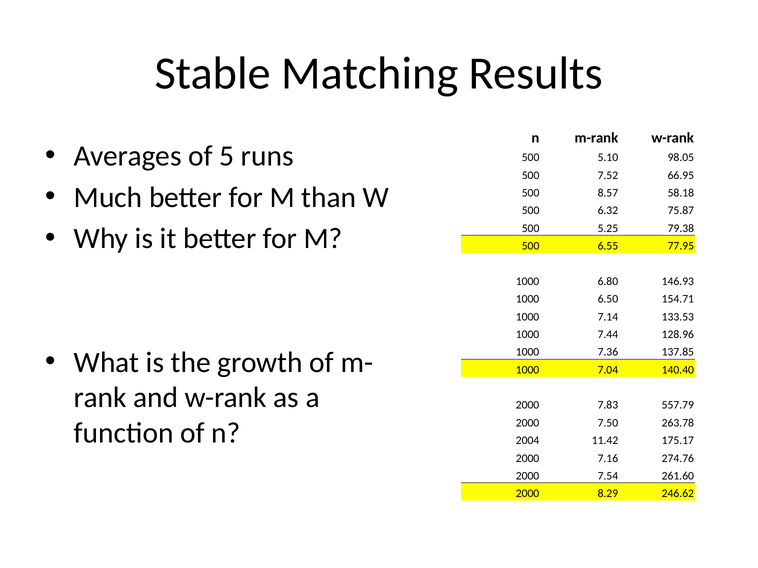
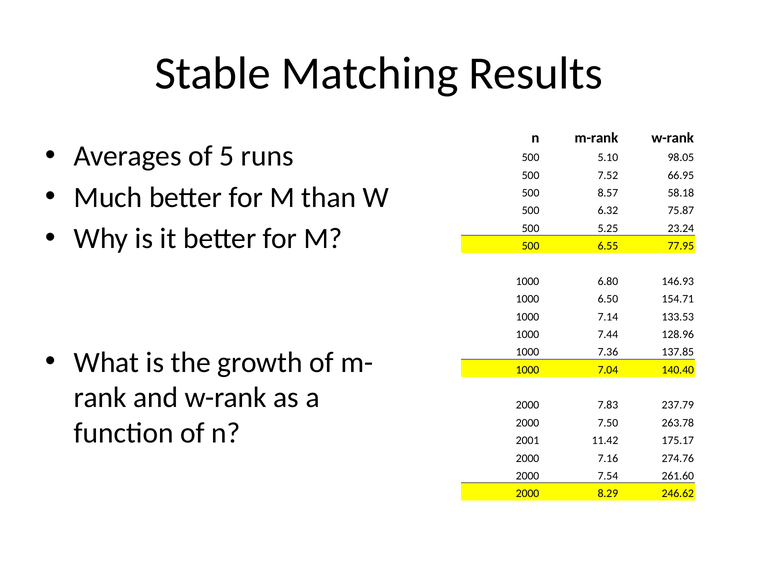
79.38: 79.38 -> 23.24
557.79: 557.79 -> 237.79
2004: 2004 -> 2001
